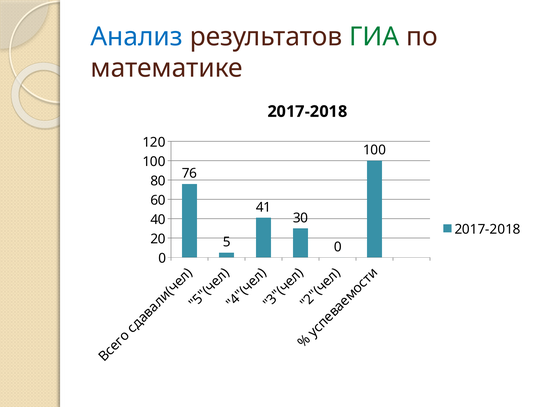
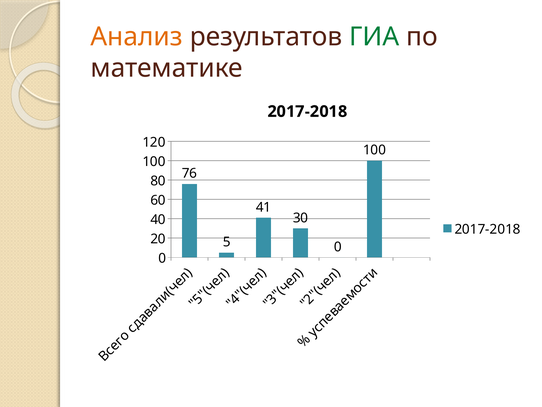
Анализ colour: blue -> orange
